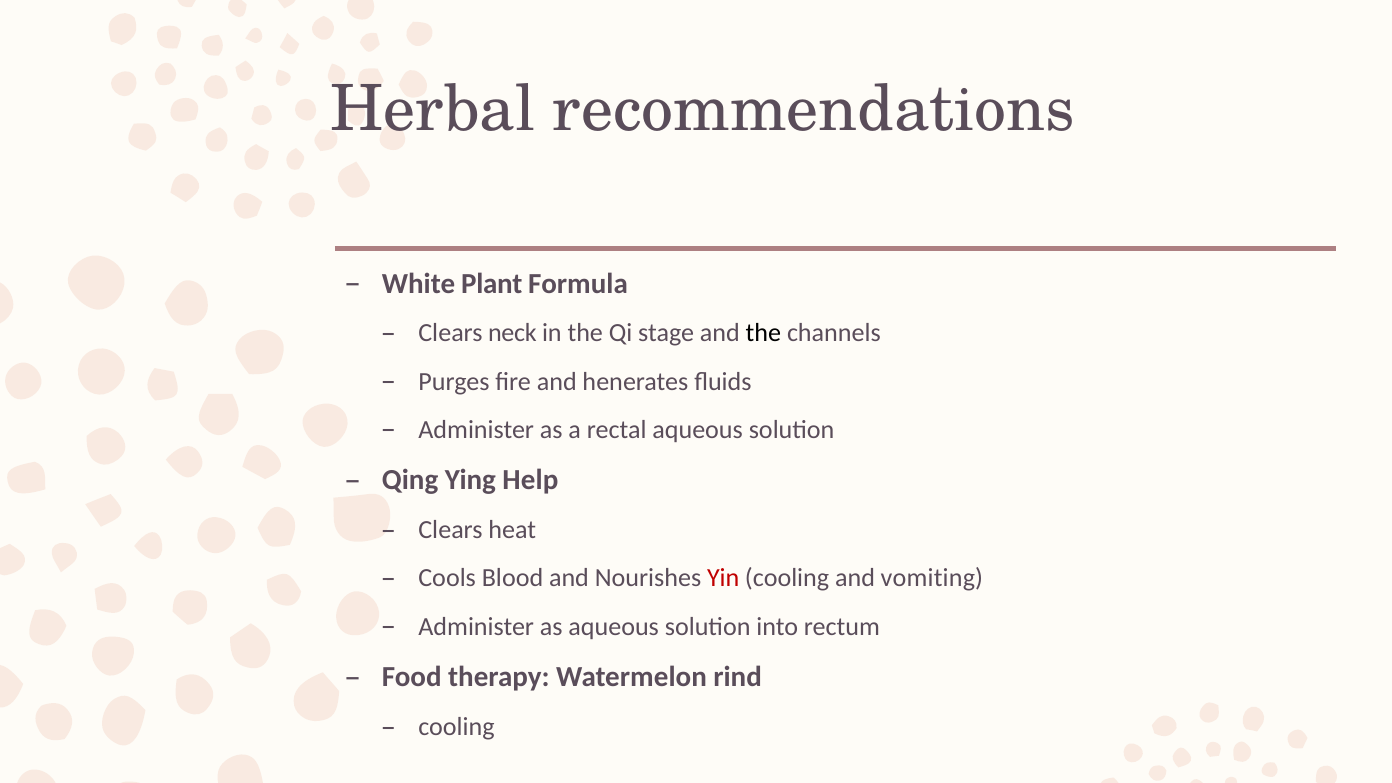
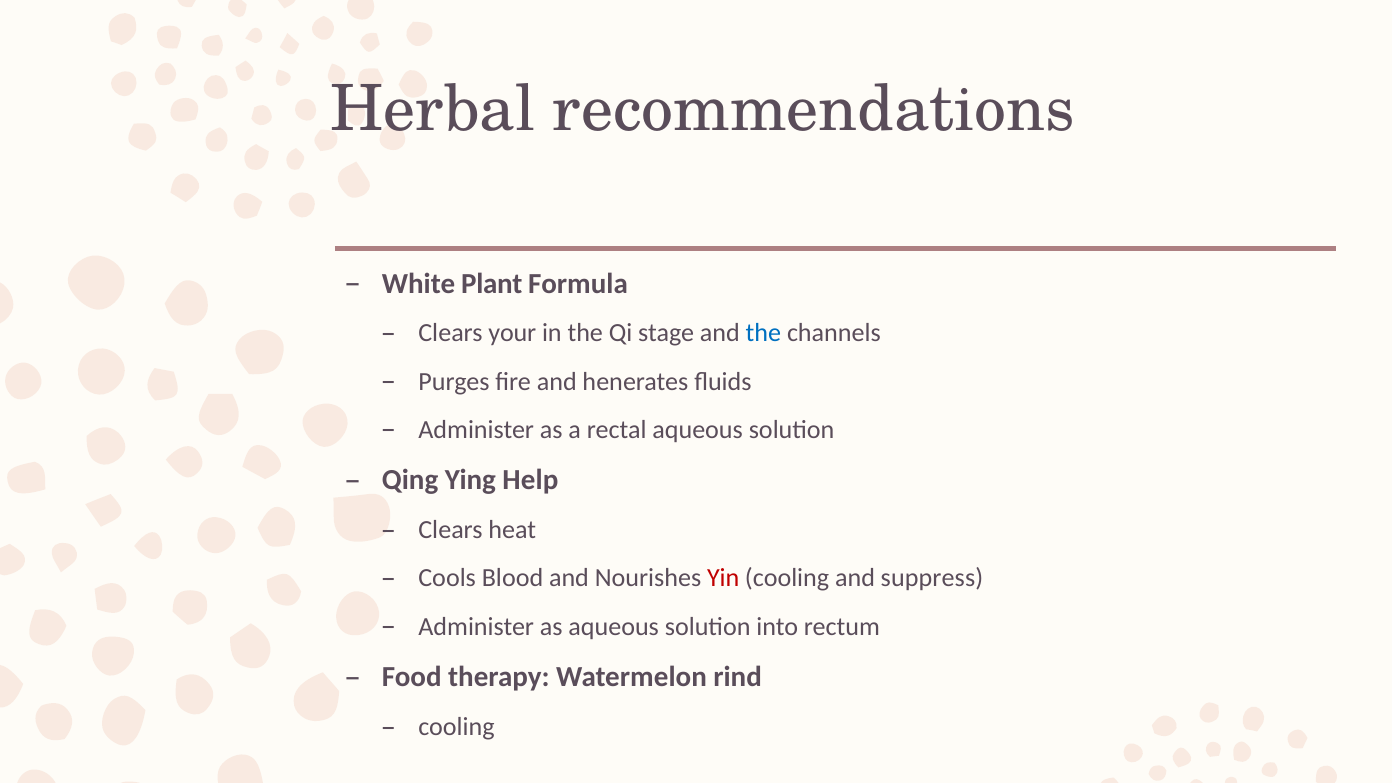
neck: neck -> your
the at (763, 333) colour: black -> blue
vomiting: vomiting -> suppress
